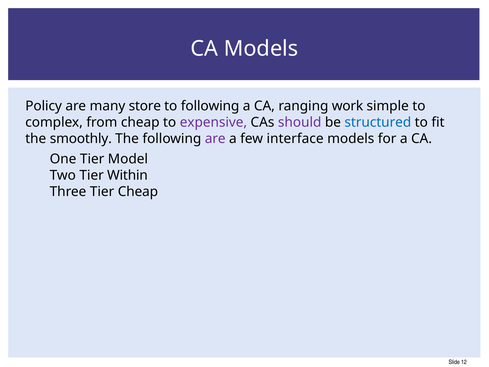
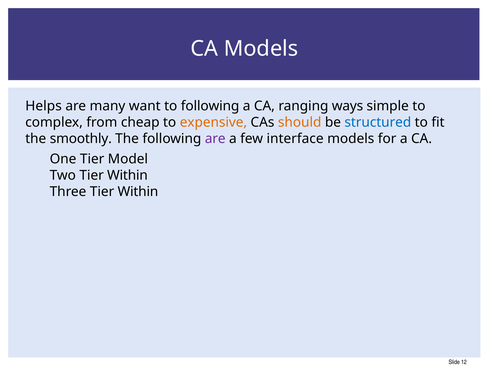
Policy: Policy -> Helps
store: store -> want
work: work -> ways
expensive colour: purple -> orange
should colour: purple -> orange
Cheap at (138, 192): Cheap -> Within
